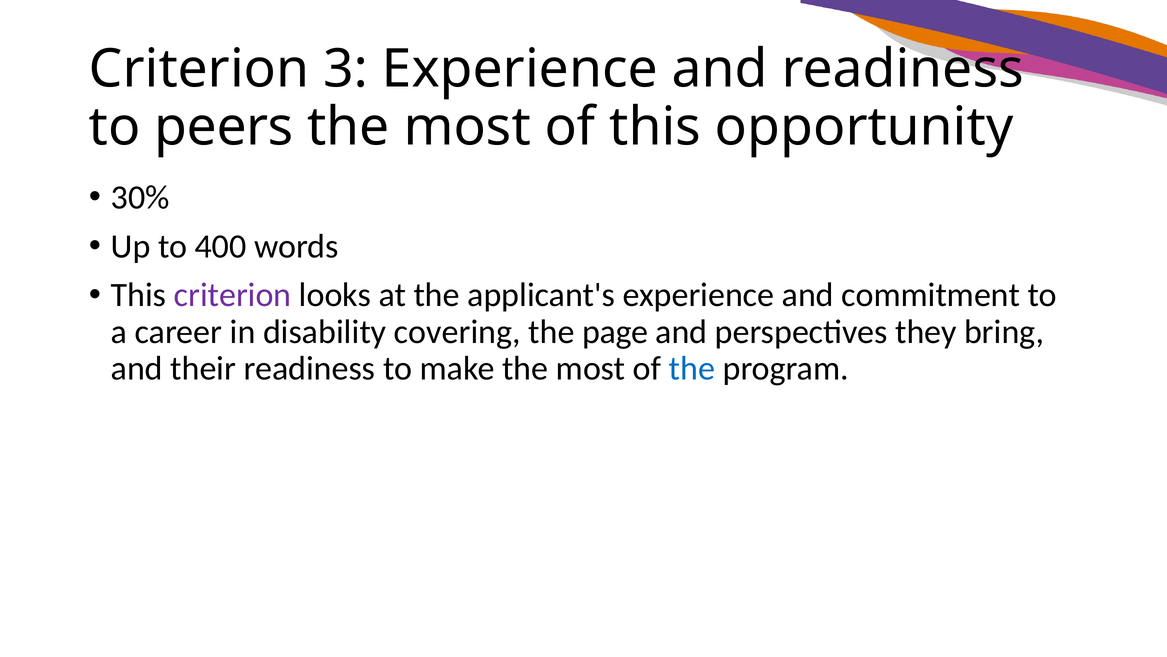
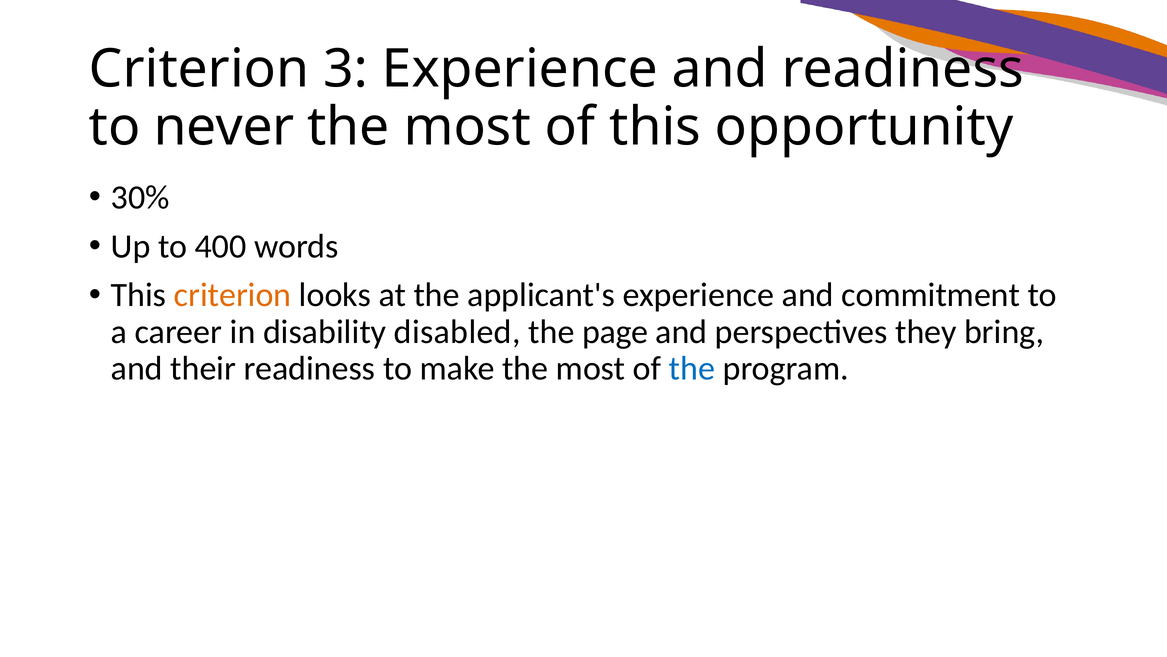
peers: peers -> never
criterion at (233, 295) colour: purple -> orange
covering: covering -> disabled
